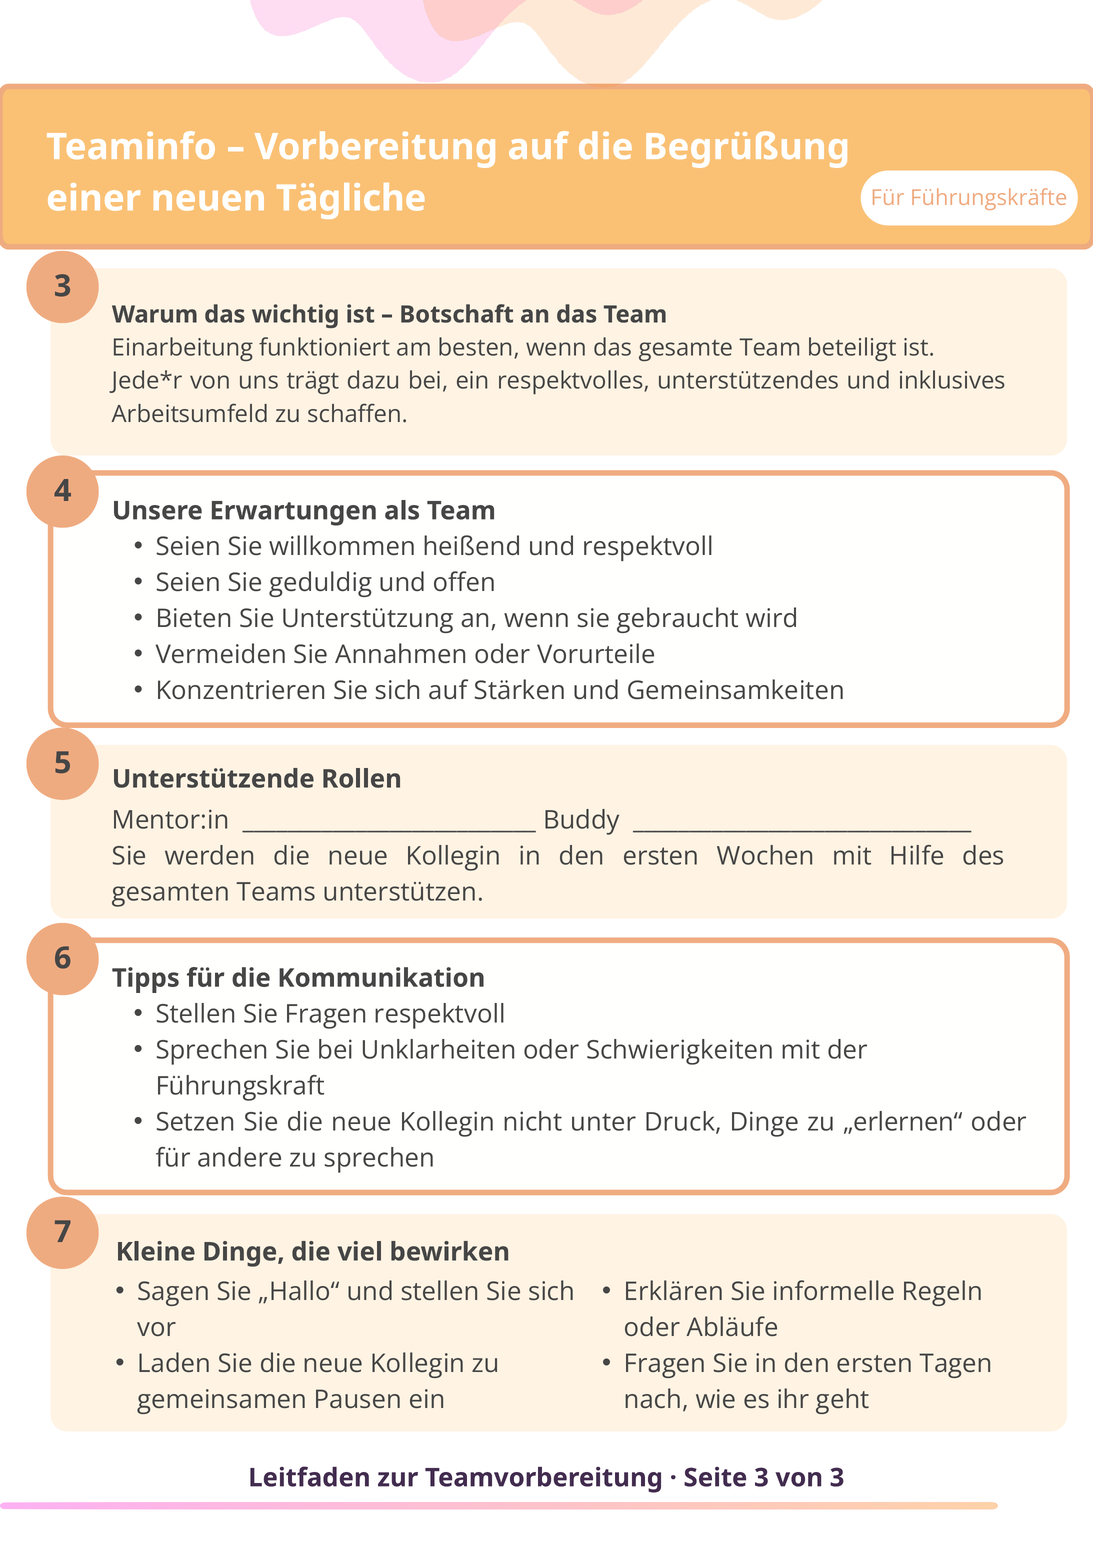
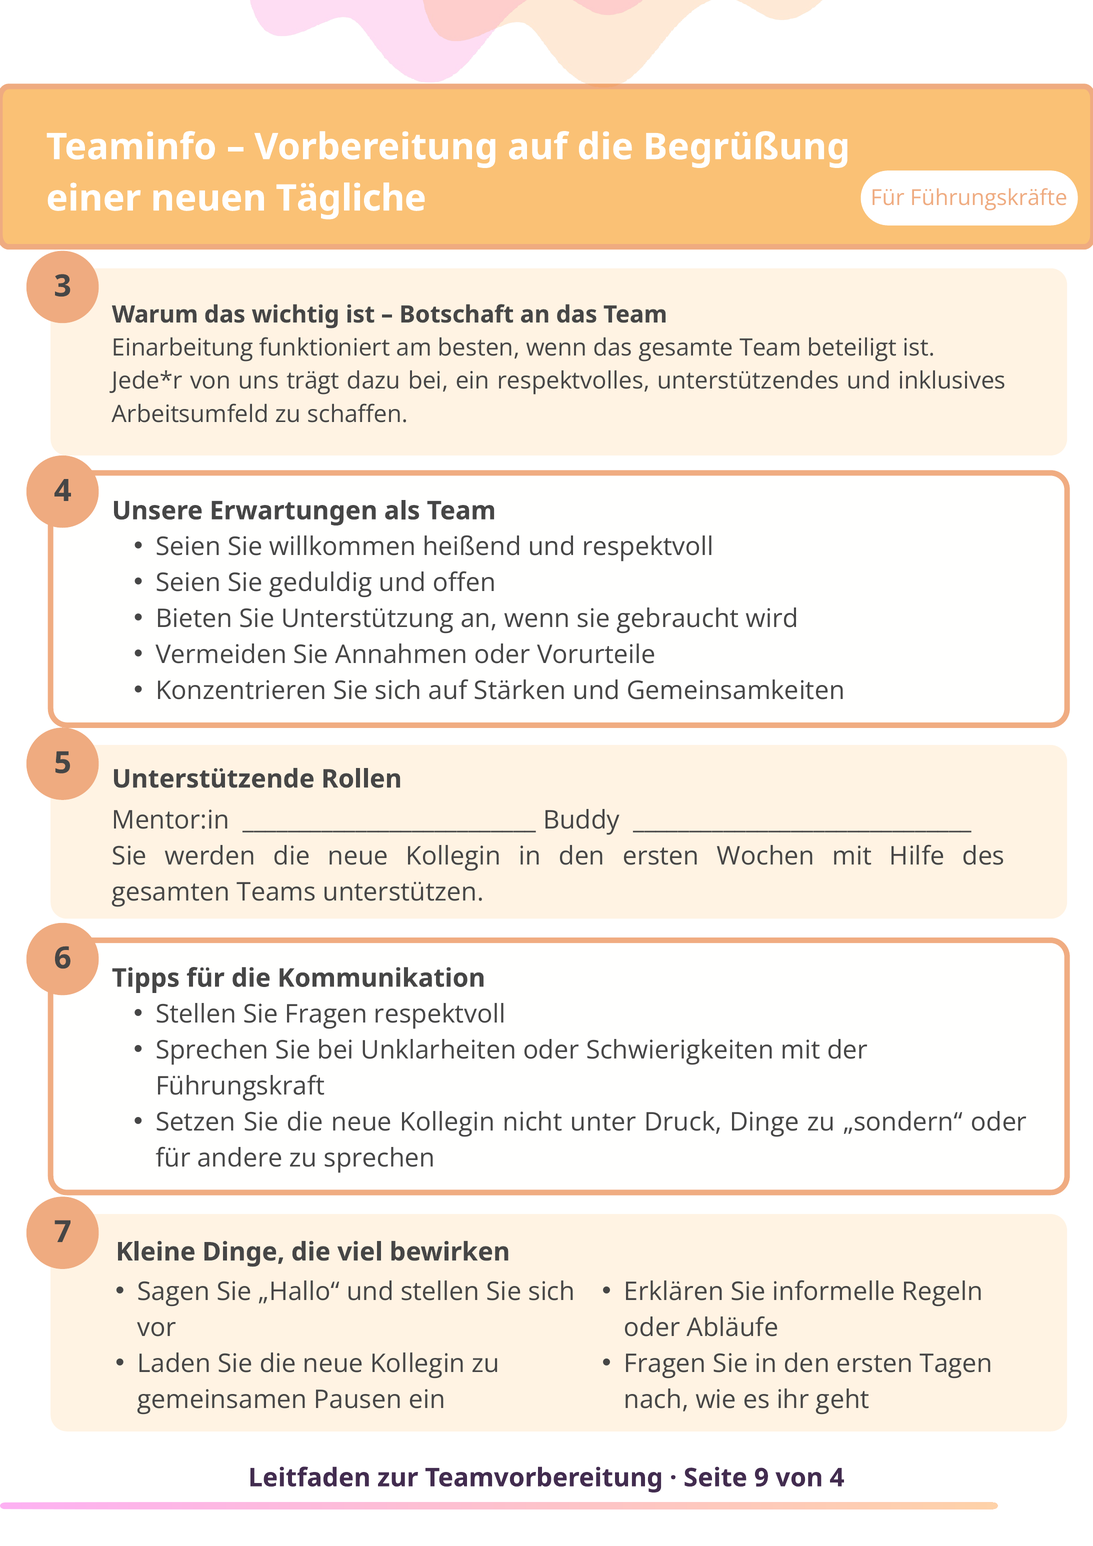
„erlernen“: „erlernen“ -> „sondern“
Seite 3: 3 -> 9
von 3: 3 -> 4
